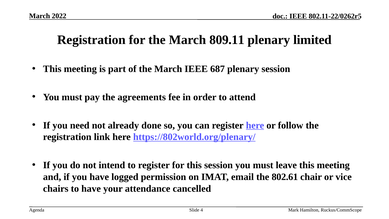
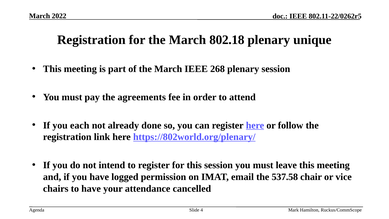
809.11: 809.11 -> 802.18
limited: limited -> unique
687: 687 -> 268
need: need -> each
802.61: 802.61 -> 537.58
